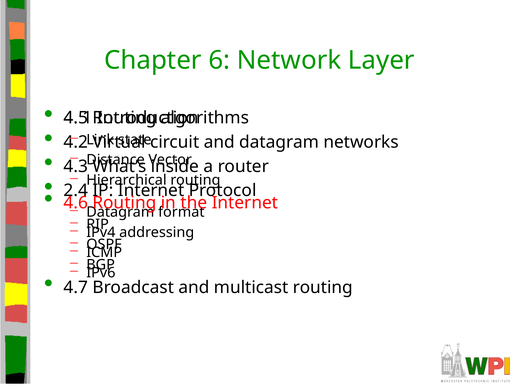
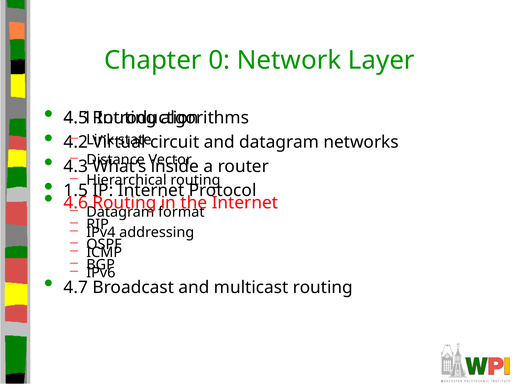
6: 6 -> 0
2.4: 2.4 -> 1.5
